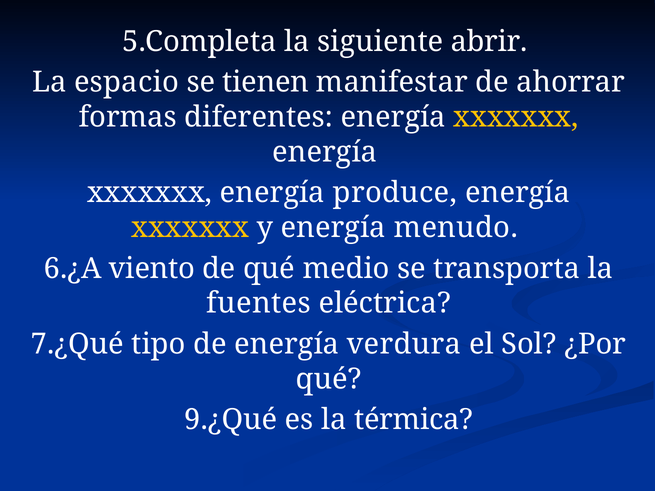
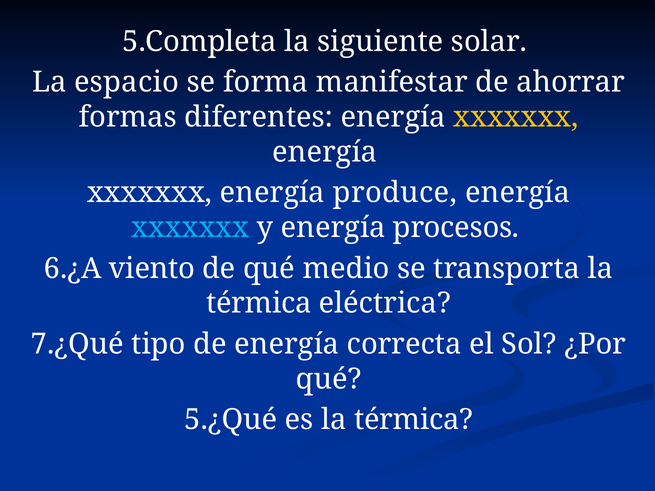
abrir: abrir -> solar
tienen: tienen -> forma
xxxxxxx at (190, 228) colour: yellow -> light blue
menudo: menudo -> procesos
fuentes at (259, 304): fuentes -> térmica
verdura: verdura -> correcta
9.¿Qué: 9.¿Qué -> 5.¿Qué
